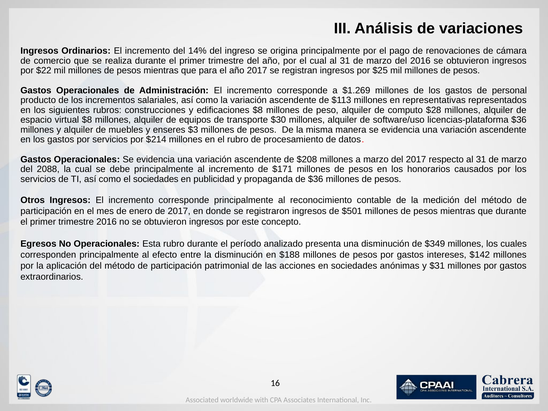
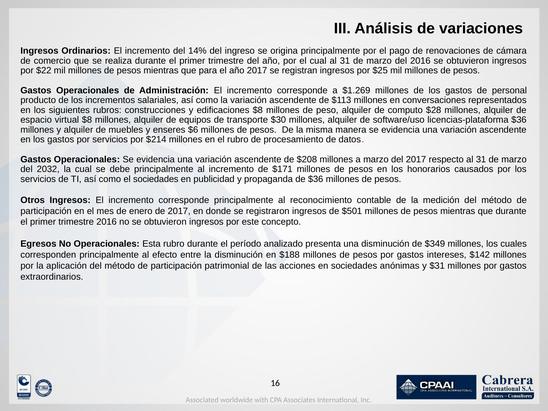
representativas: representativas -> conversaciones
$3: $3 -> $6
2088: 2088 -> 2032
